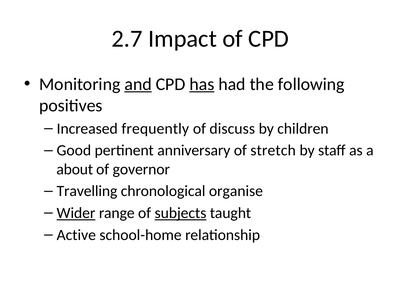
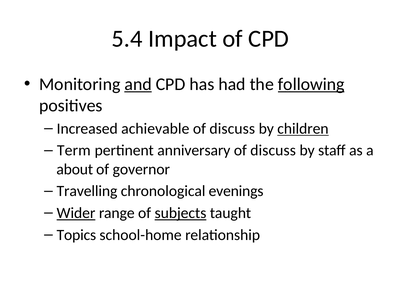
2.7: 2.7 -> 5.4
has underline: present -> none
following underline: none -> present
frequently: frequently -> achievable
children underline: none -> present
Good: Good -> Term
stretch at (273, 150): stretch -> discuss
organise: organise -> evenings
Active: Active -> Topics
